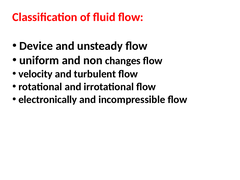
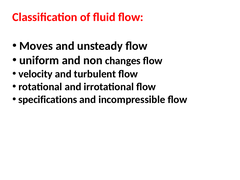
Device: Device -> Moves
electronically: electronically -> specifications
